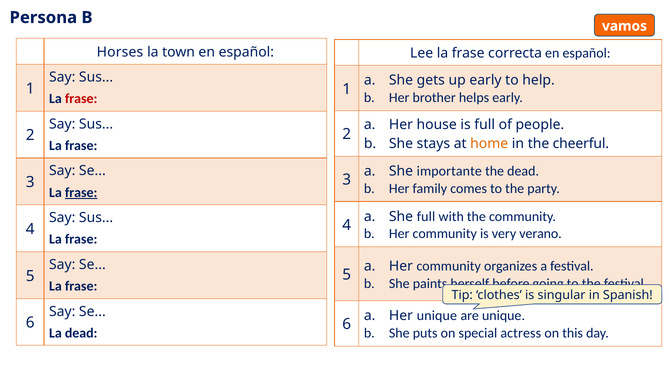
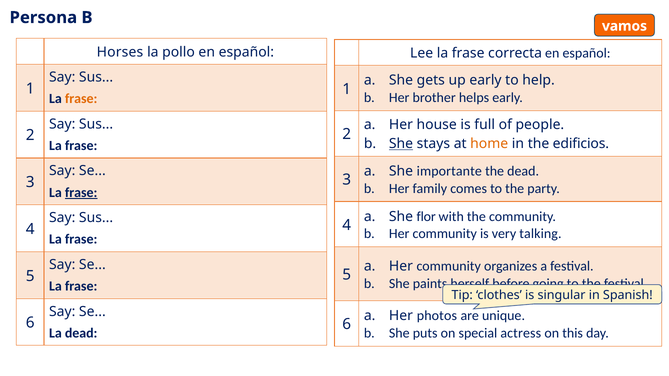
town: town -> pollo
frase at (81, 99) colour: red -> orange
She at (401, 144) underline: none -> present
cheerful: cheerful -> edificios
She full: full -> flor
verano: verano -> talking
Her unique: unique -> photos
